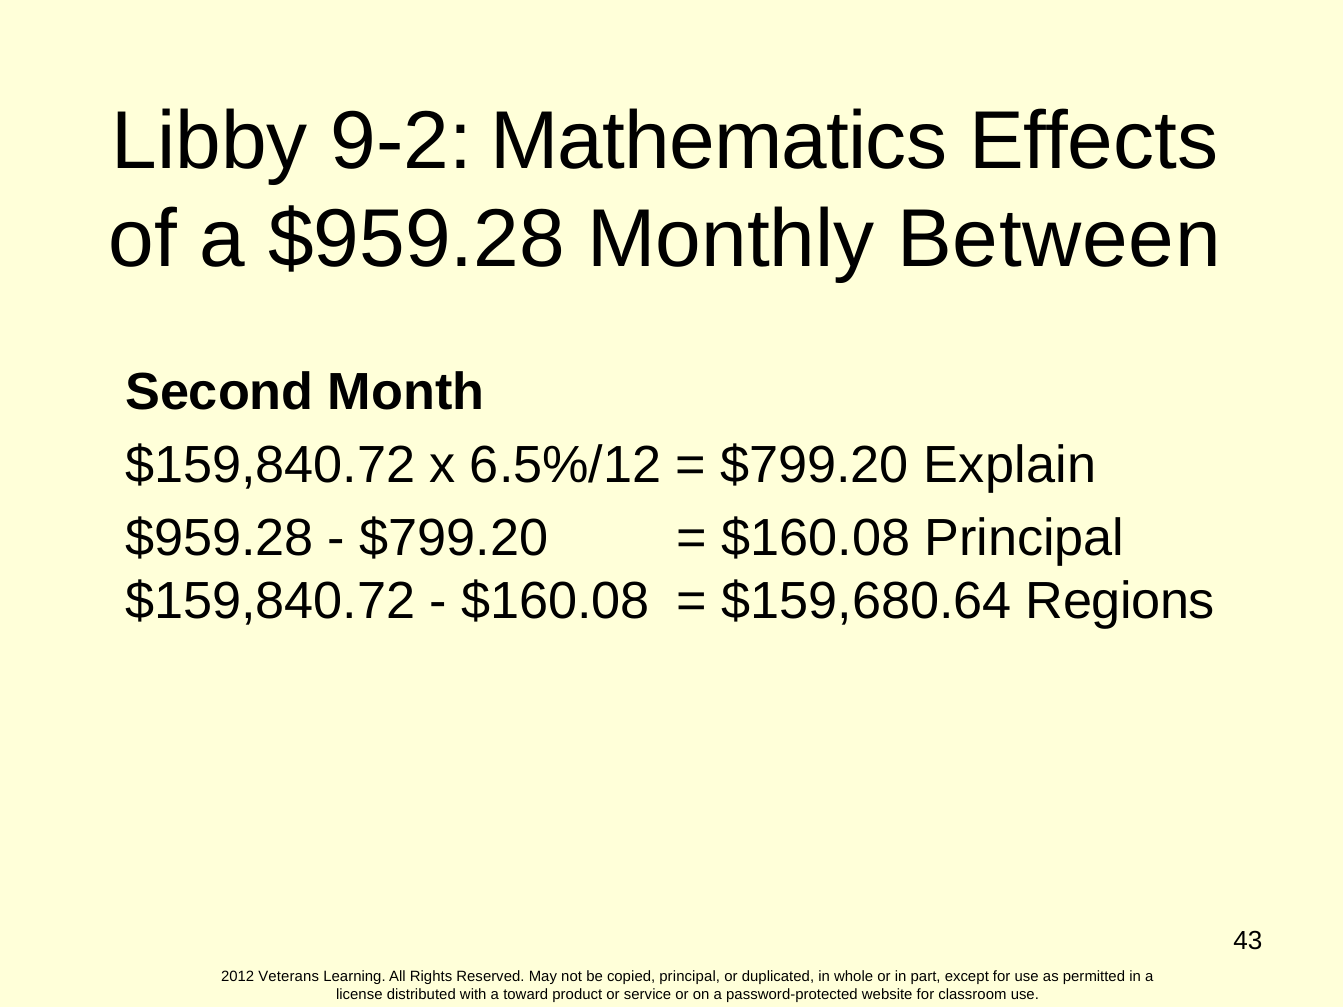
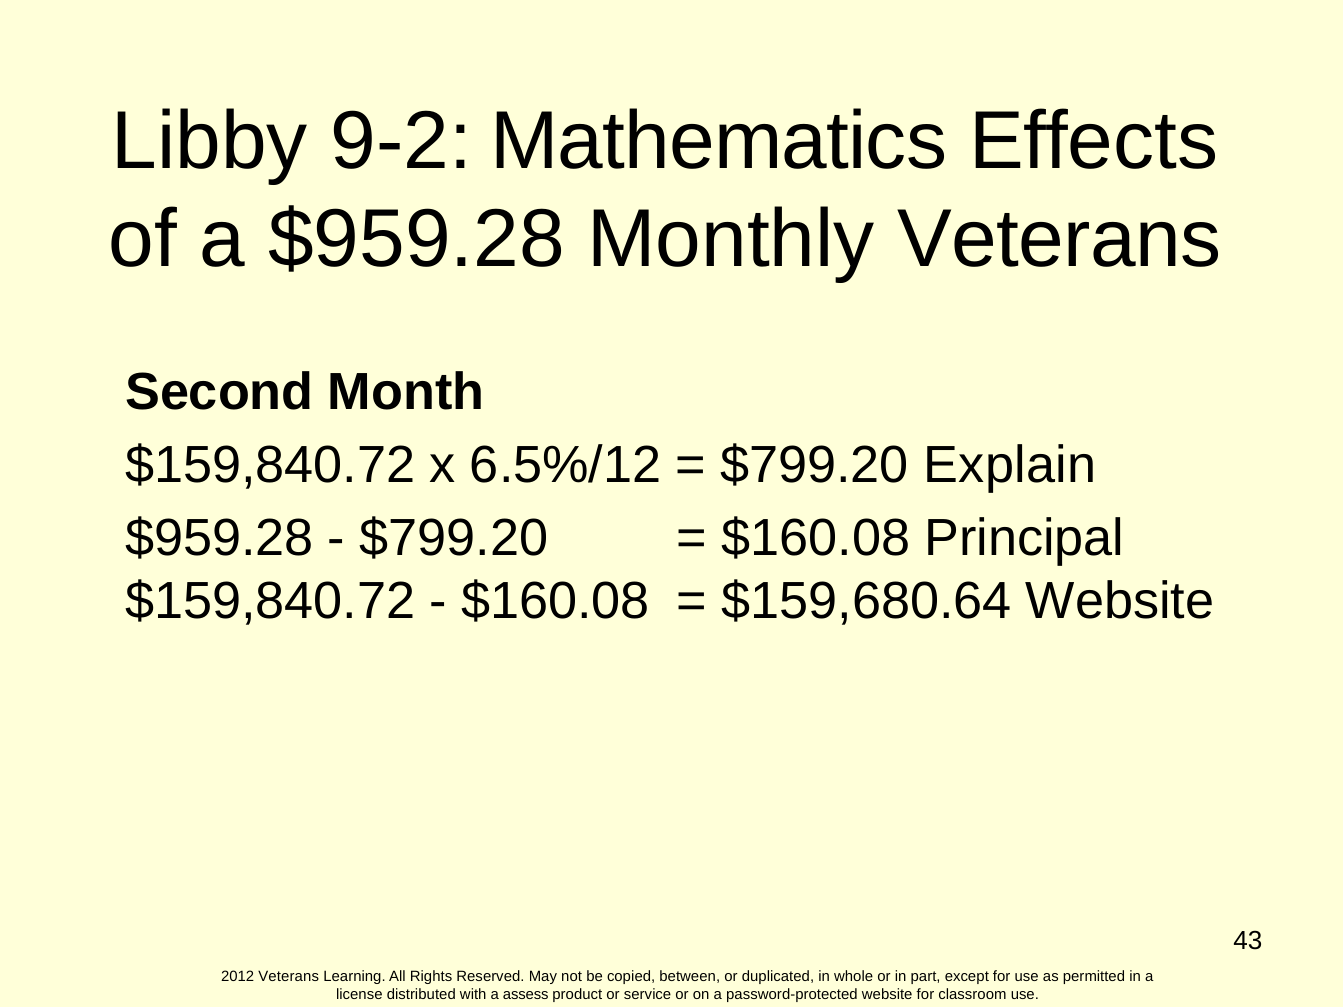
Monthly Between: Between -> Veterans
$159,680.64 Regions: Regions -> Website
copied principal: principal -> between
toward: toward -> assess
